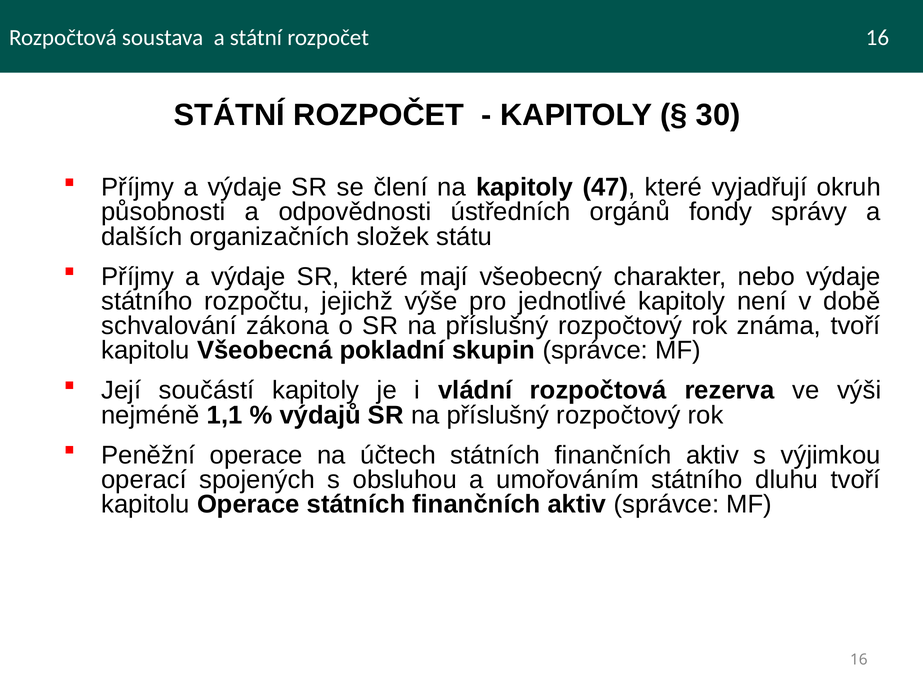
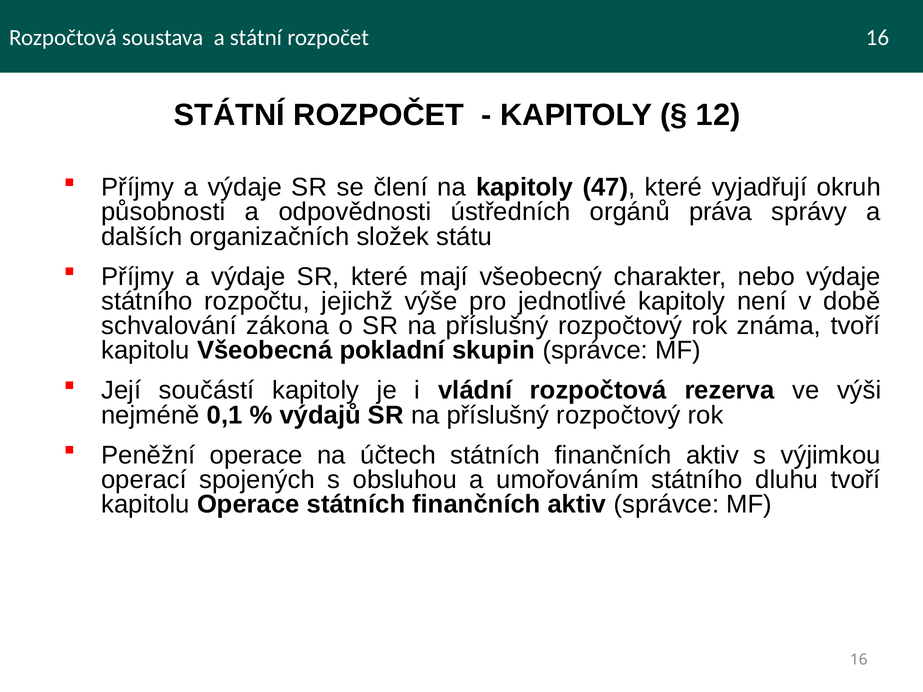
30: 30 -> 12
fondy: fondy -> práva
1,1: 1,1 -> 0,1
